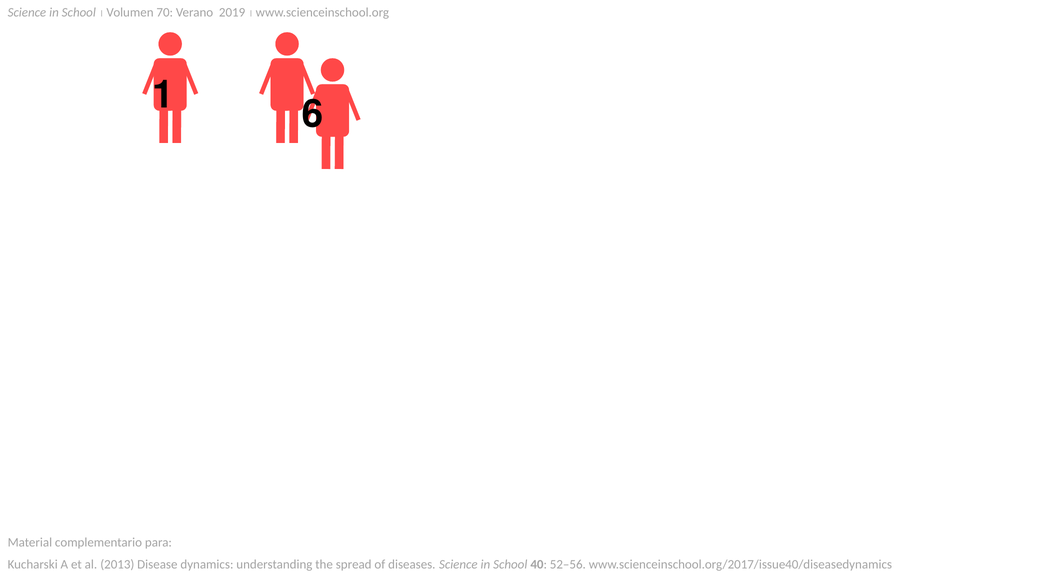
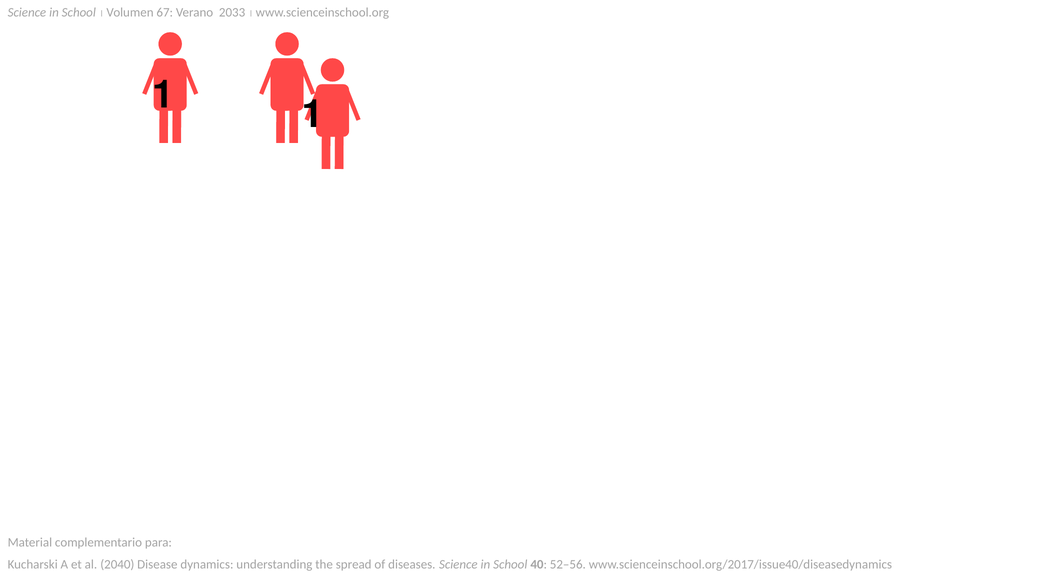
70: 70 -> 67
2019: 2019 -> 2033
1 6: 6 -> 1
2013: 2013 -> 2040
